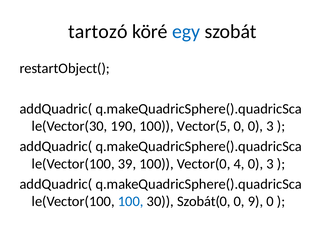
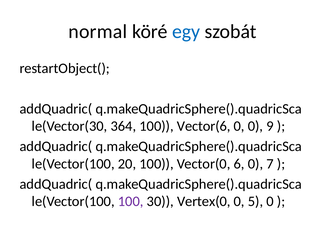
tartozó: tartozó -> normal
190: 190 -> 364
Vector(5: Vector(5 -> Vector(6
0 0 3: 3 -> 9
39: 39 -> 20
4: 4 -> 6
3 at (270, 164): 3 -> 7
100 at (131, 201) colour: blue -> purple
Szobát(0: Szobát(0 -> Vertex(0
9: 9 -> 5
